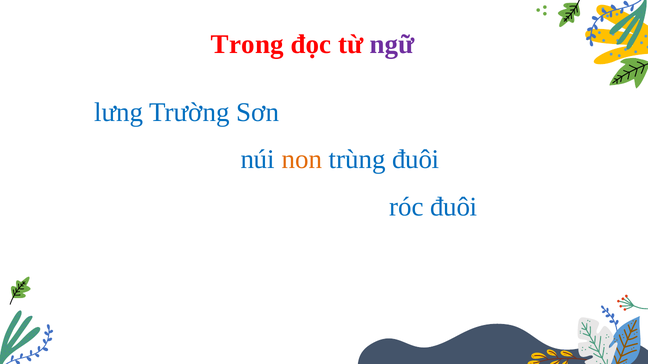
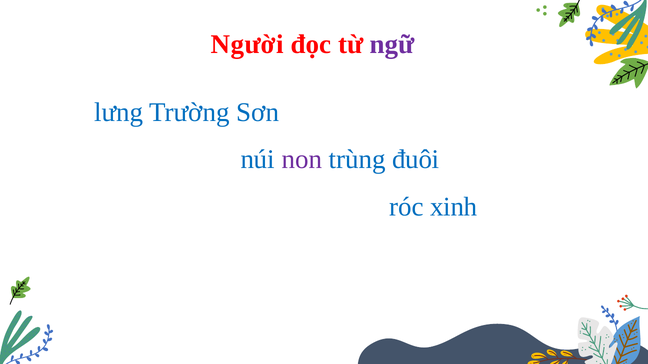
Trong: Trong -> Người
non colour: orange -> purple
róc đuôi: đuôi -> xinh
